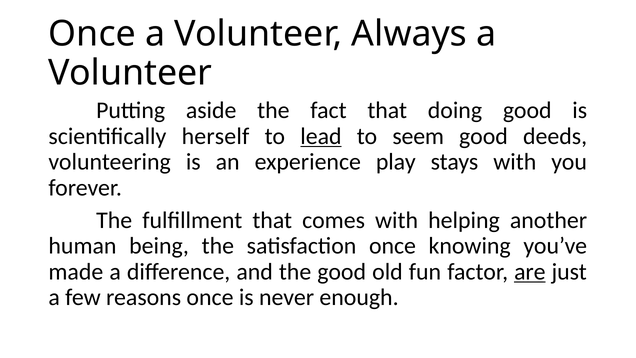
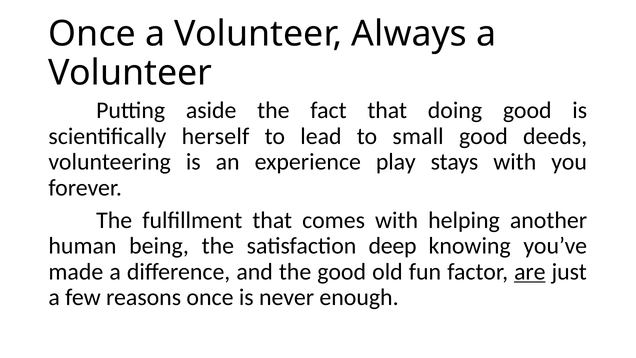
lead underline: present -> none
seem: seem -> small
satisfaction once: once -> deep
